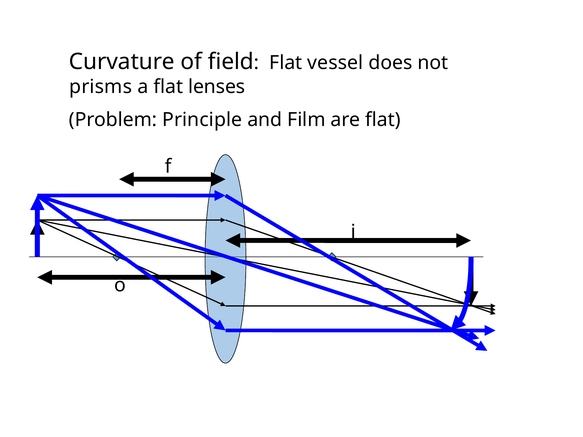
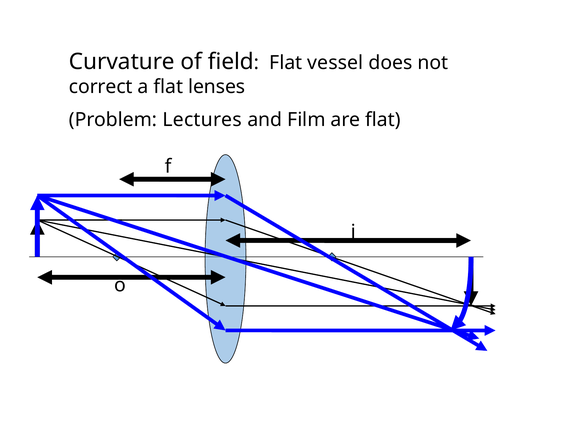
prisms: prisms -> correct
Principle: Principle -> Lectures
